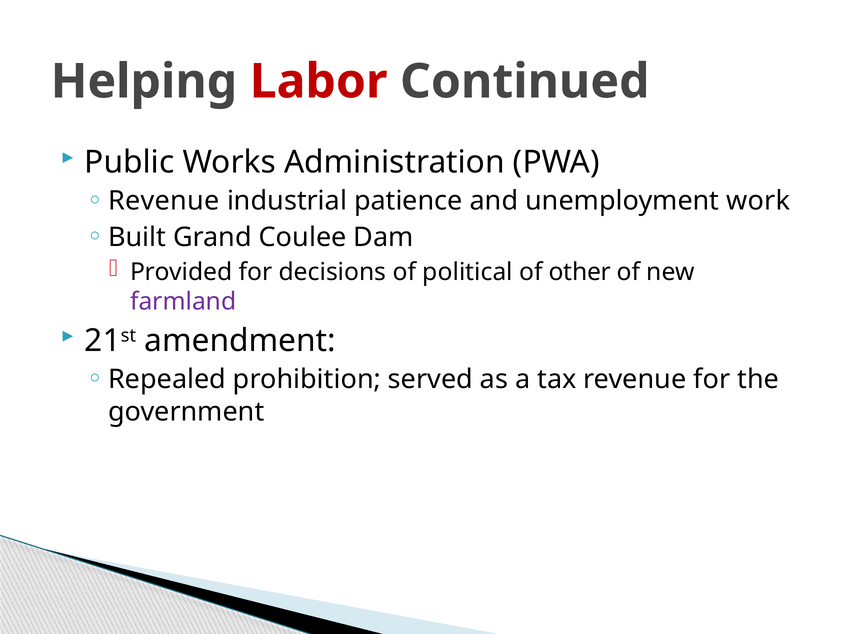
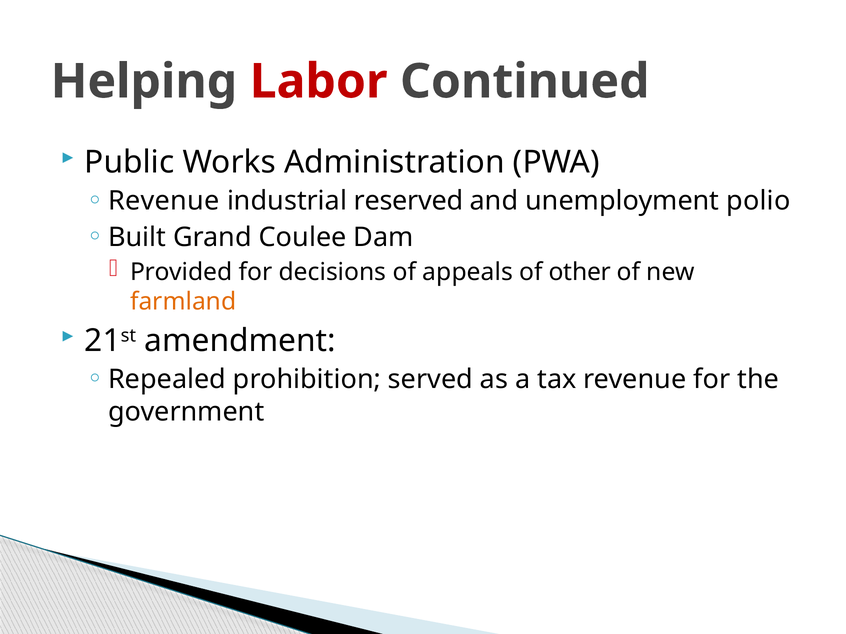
patience: patience -> reserved
work: work -> polio
political: political -> appeals
farmland colour: purple -> orange
